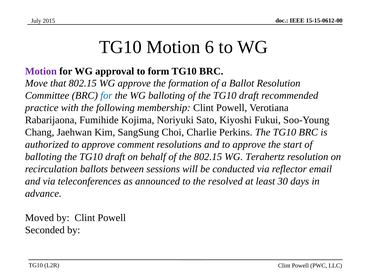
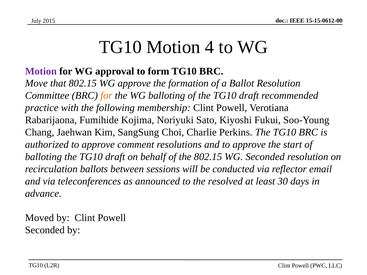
6: 6 -> 4
for at (106, 96) colour: blue -> orange
WG Terahertz: Terahertz -> Seconded
